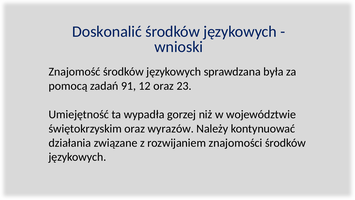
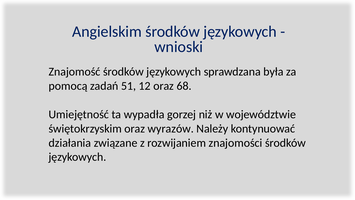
Doskonalić: Doskonalić -> Angielskim
91: 91 -> 51
23: 23 -> 68
